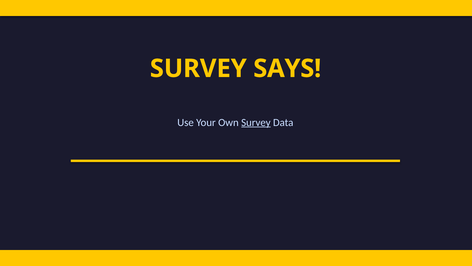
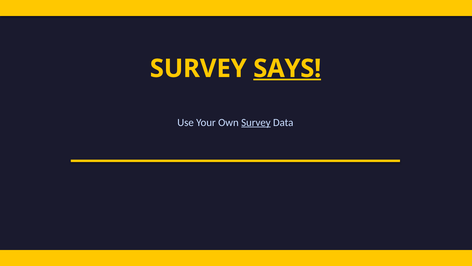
SAYS underline: none -> present
